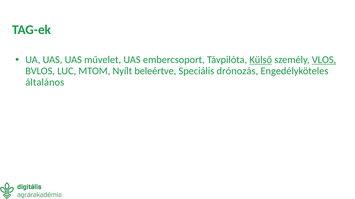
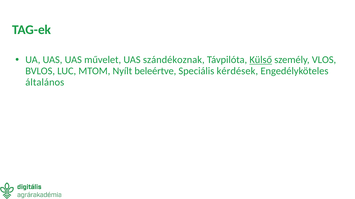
embercsoport: embercsoport -> szándékoznak
VLOS underline: present -> none
drónozás: drónozás -> kérdések
